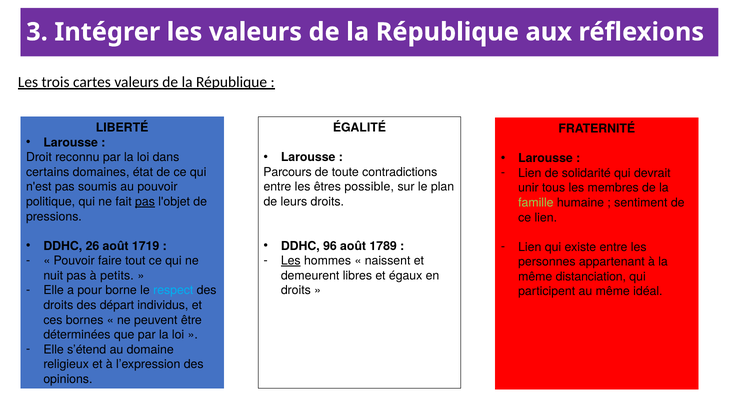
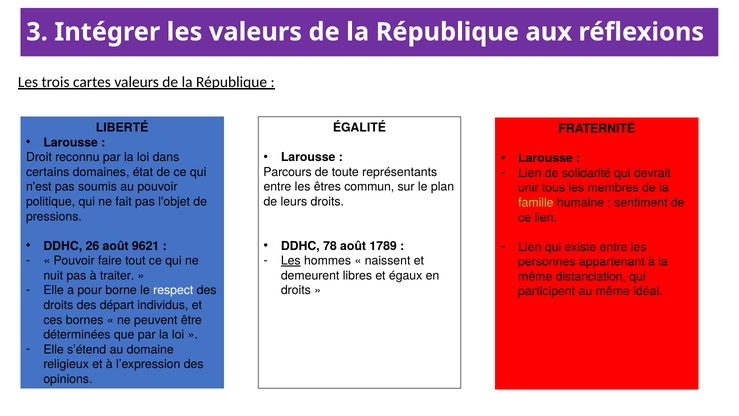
contradictions: contradictions -> représentants
possible: possible -> commun
pas at (145, 202) underline: present -> none
1719: 1719 -> 9621
96: 96 -> 78
petits: petits -> traiter
respect colour: light blue -> white
